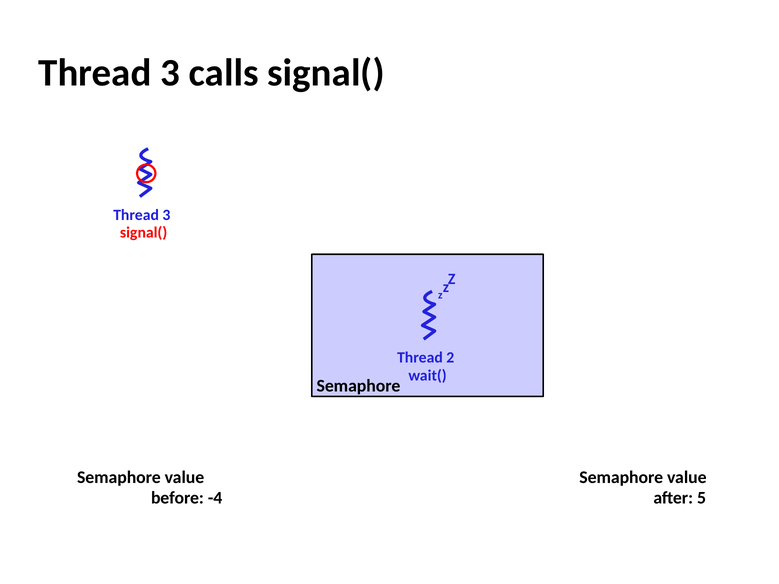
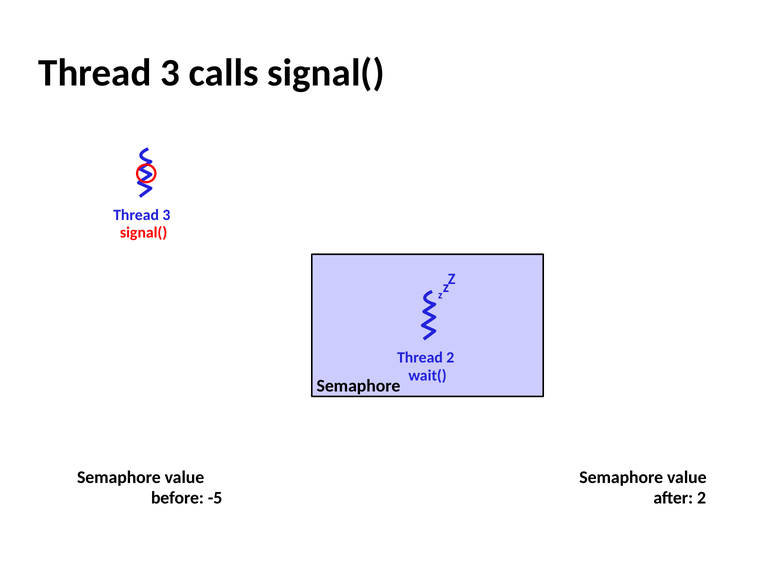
-4: -4 -> -5
after 5: 5 -> 2
